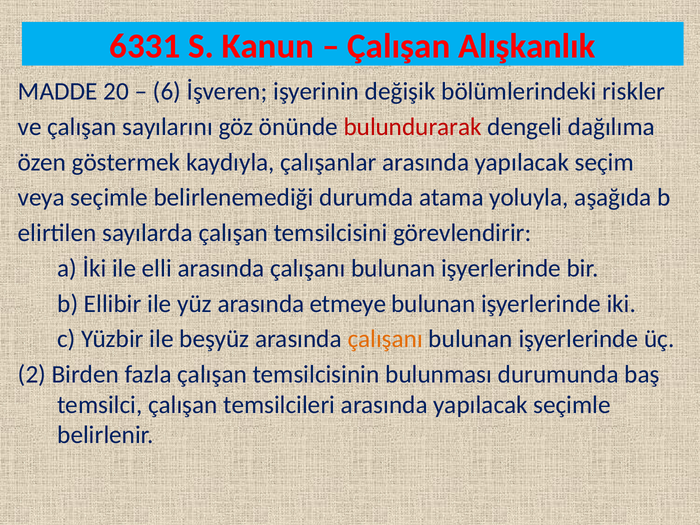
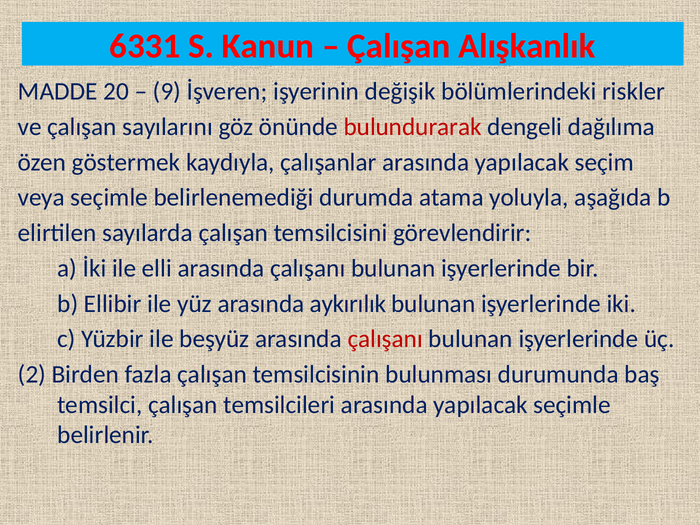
6: 6 -> 9
etmeye: etmeye -> aykırılık
çalışanı at (385, 339) colour: orange -> red
